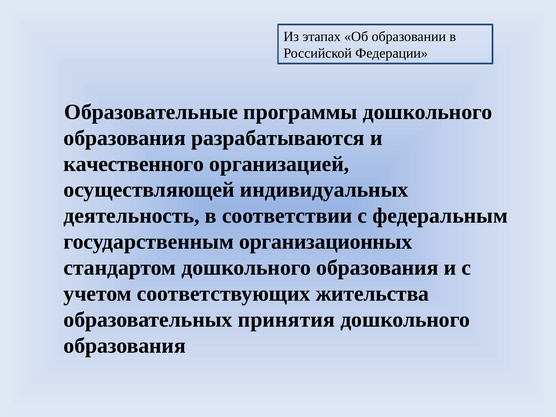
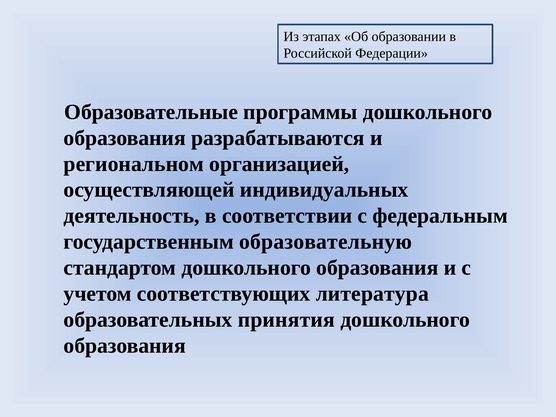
качественного: качественного -> региональном
организационных: организационных -> образовательную
жительства: жительства -> литература
